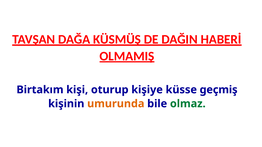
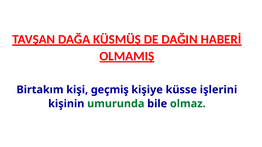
oturup: oturup -> geçmiş
geçmiş: geçmiş -> işlerini
umurunda colour: orange -> green
